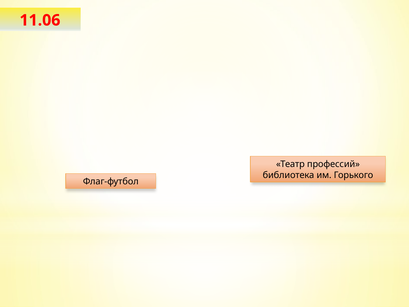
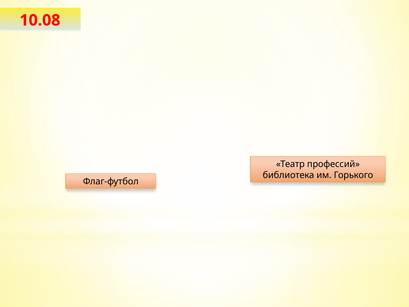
11.06: 11.06 -> 10.08
